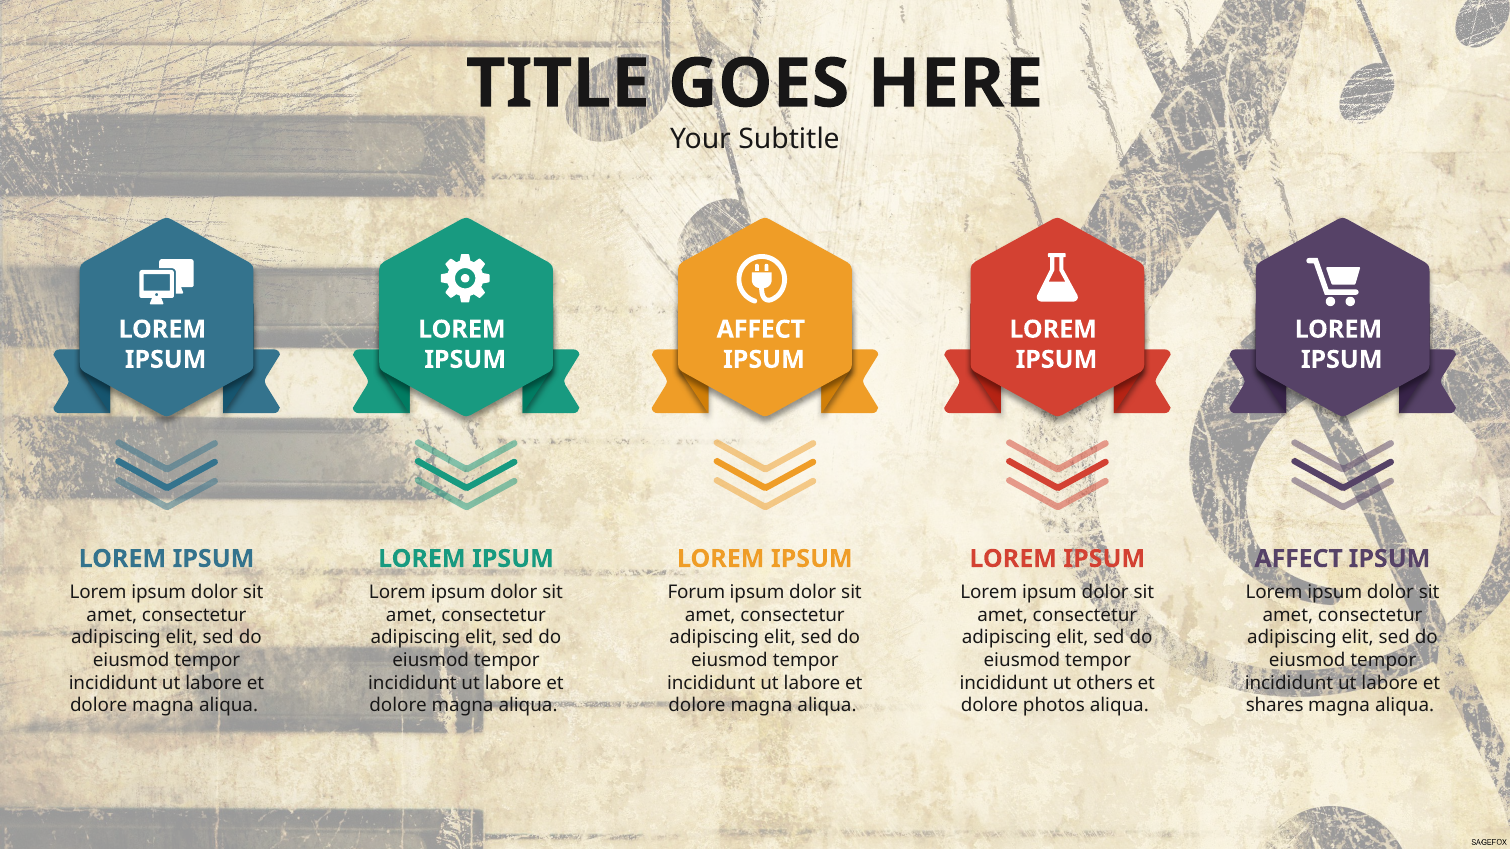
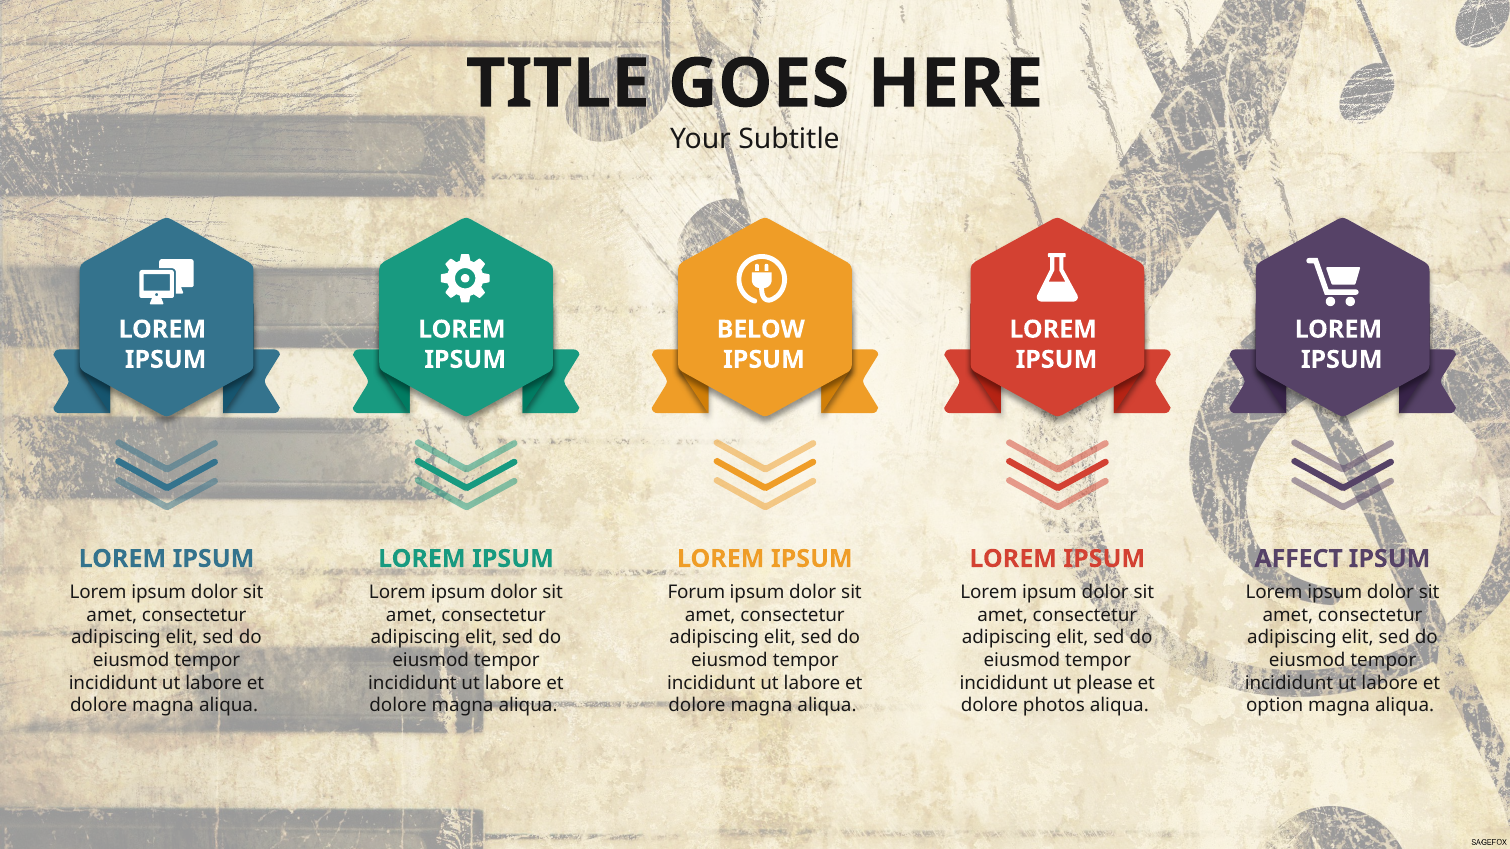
AFFECT at (761, 330): AFFECT -> BELOW
others: others -> please
shares: shares -> option
